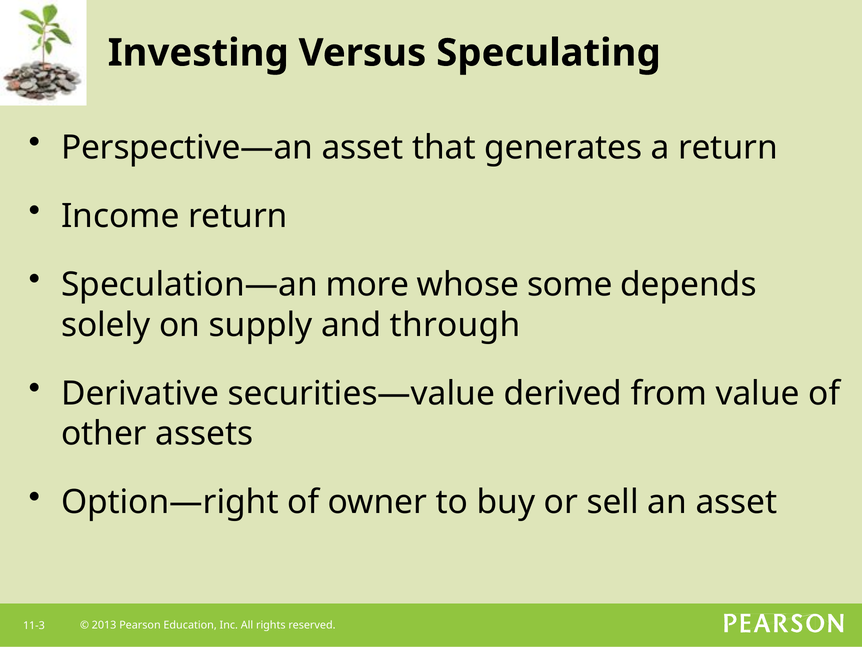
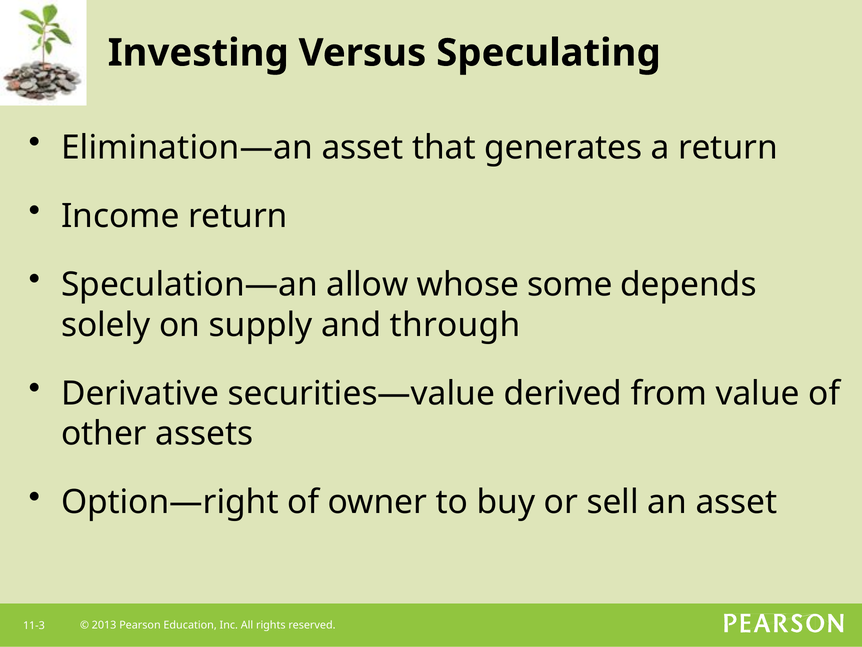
Perspective—an: Perspective—an -> Elimination—an
more: more -> allow
